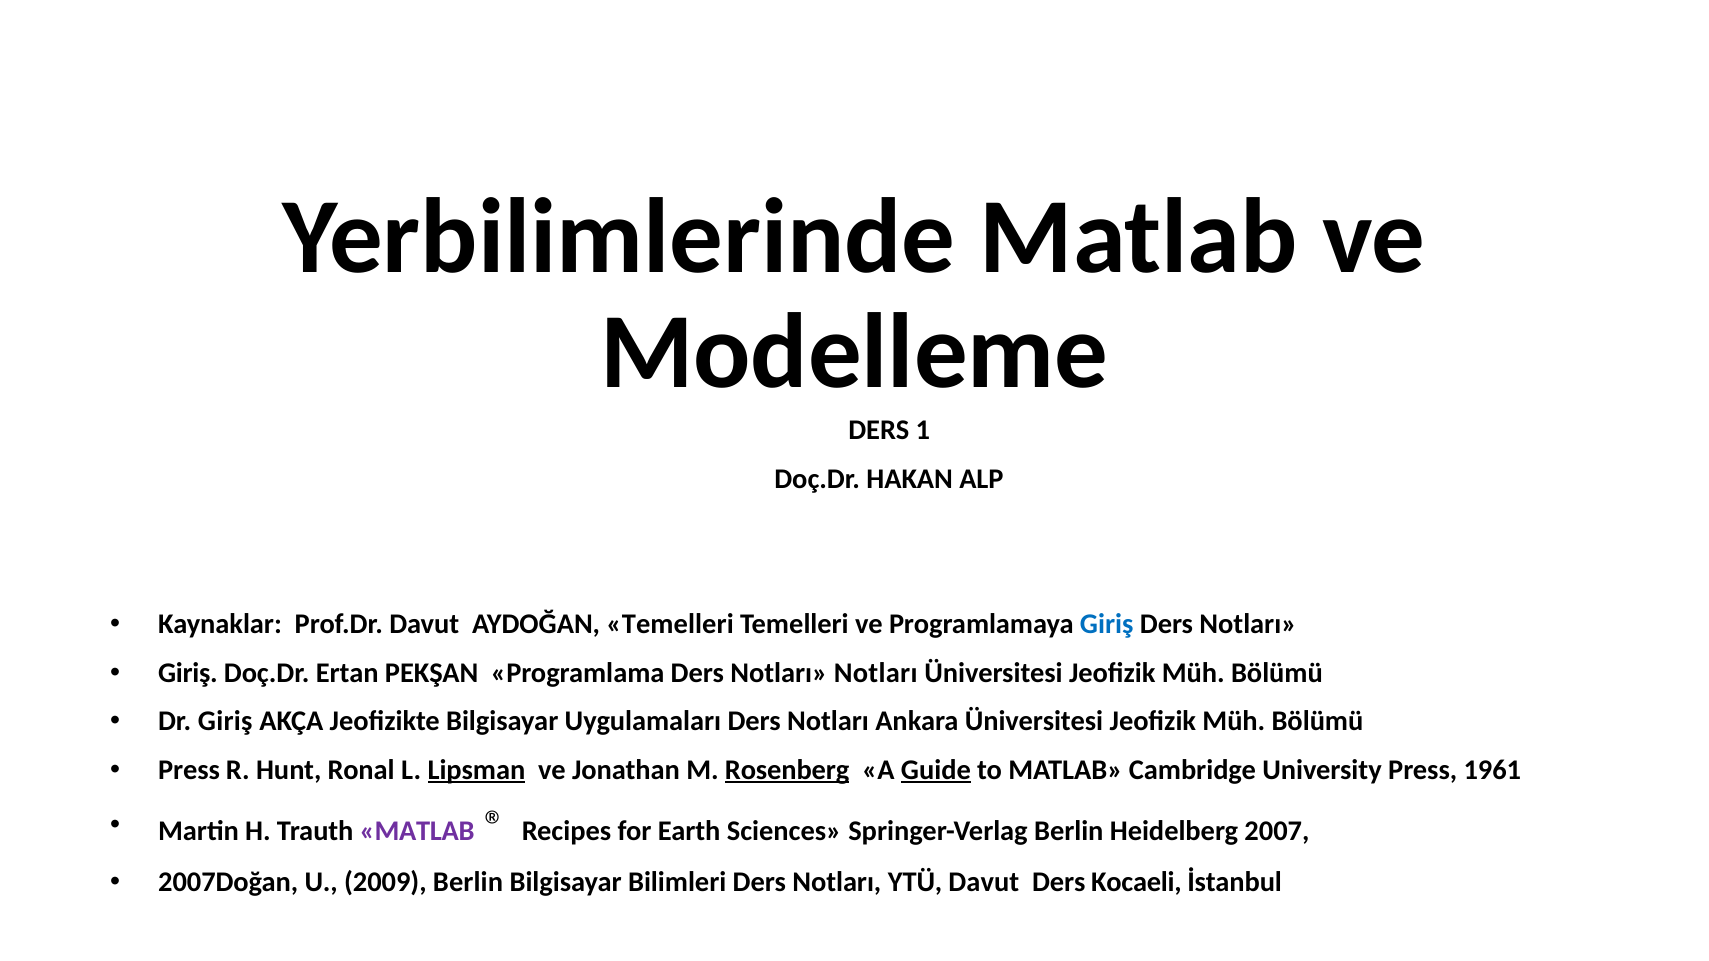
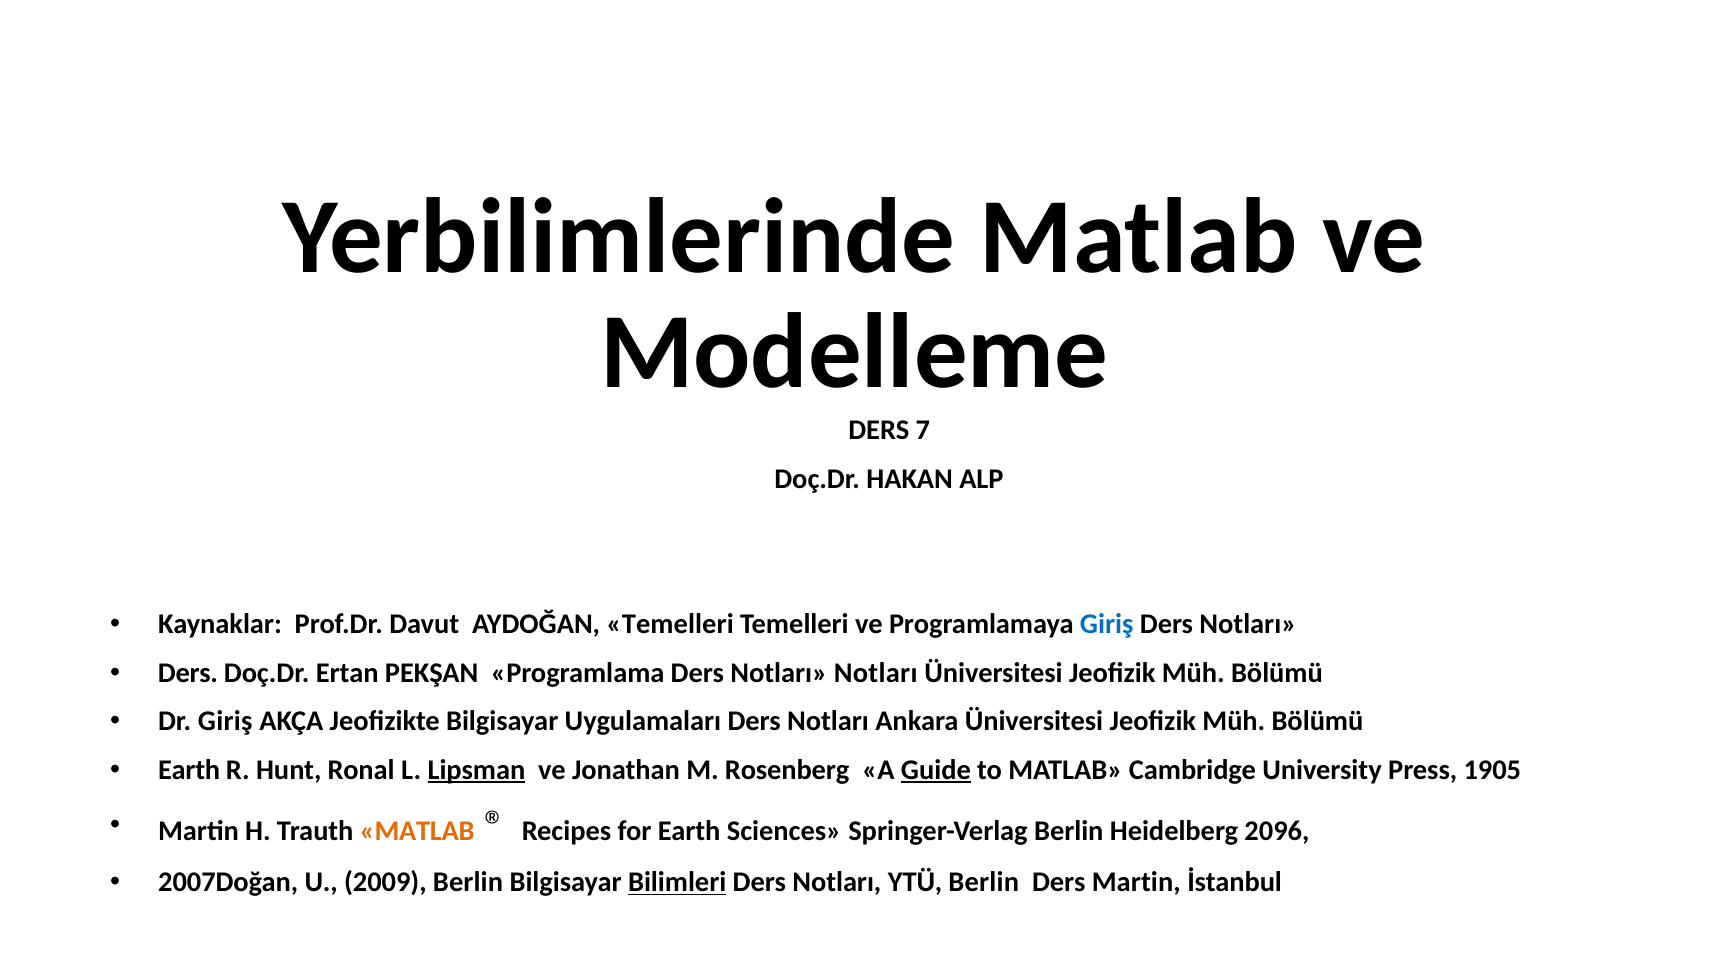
1: 1 -> 7
Giriş at (188, 673): Giriş -> Ders
Press at (189, 770): Press -> Earth
Rosenberg underline: present -> none
1961: 1961 -> 1905
MATLAB at (417, 831) colour: purple -> orange
2007: 2007 -> 2096
Bilimleri underline: none -> present
YTÜ Davut: Davut -> Berlin
Ders Kocaeli: Kocaeli -> Martin
